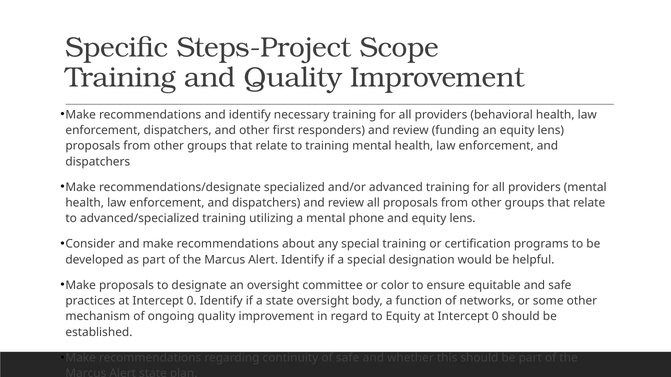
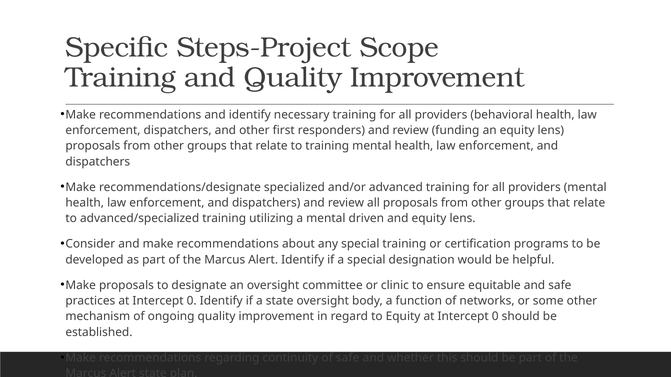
phone: phone -> driven
color: color -> clinic
